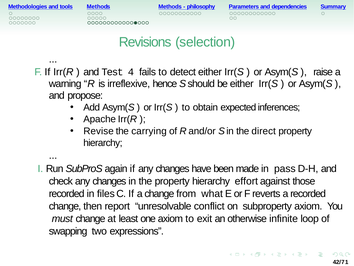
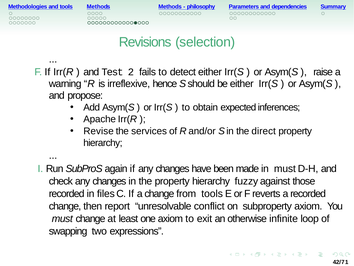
4: 4 -> 2
carrying: carrying -> services
in pass: pass -> must
effort: effort -> fuzzy
from what: what -> tools
